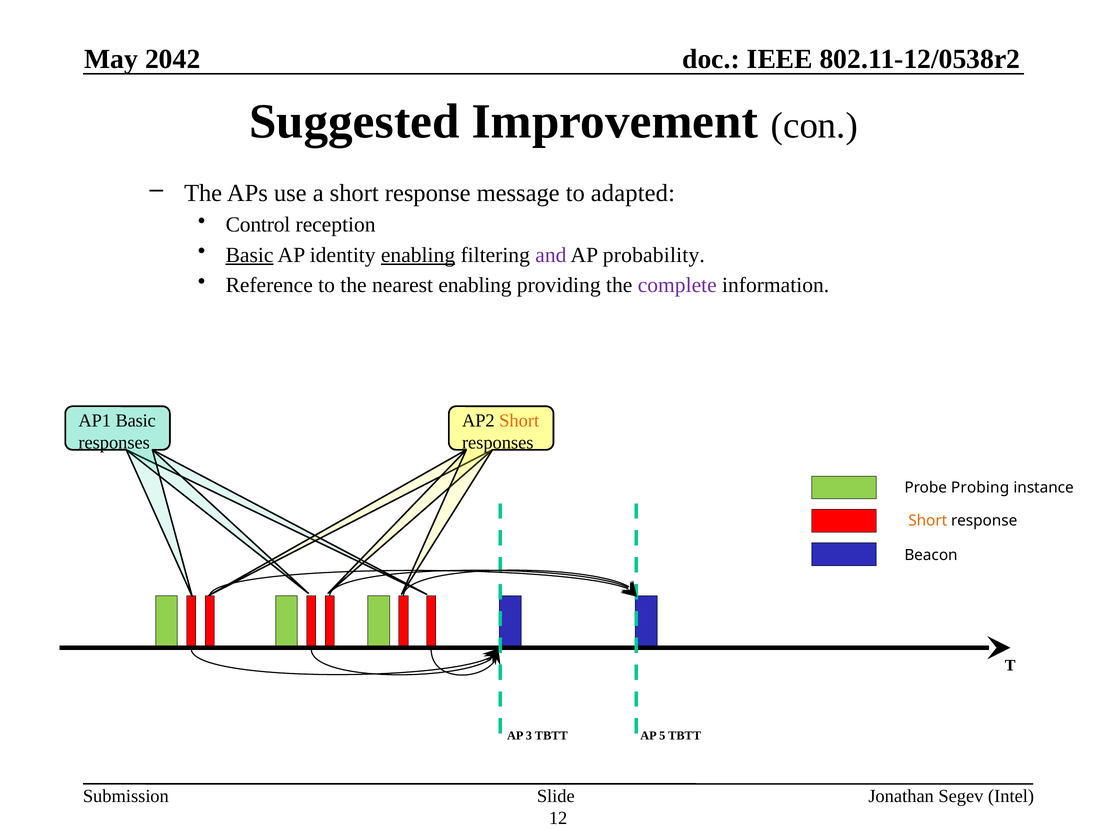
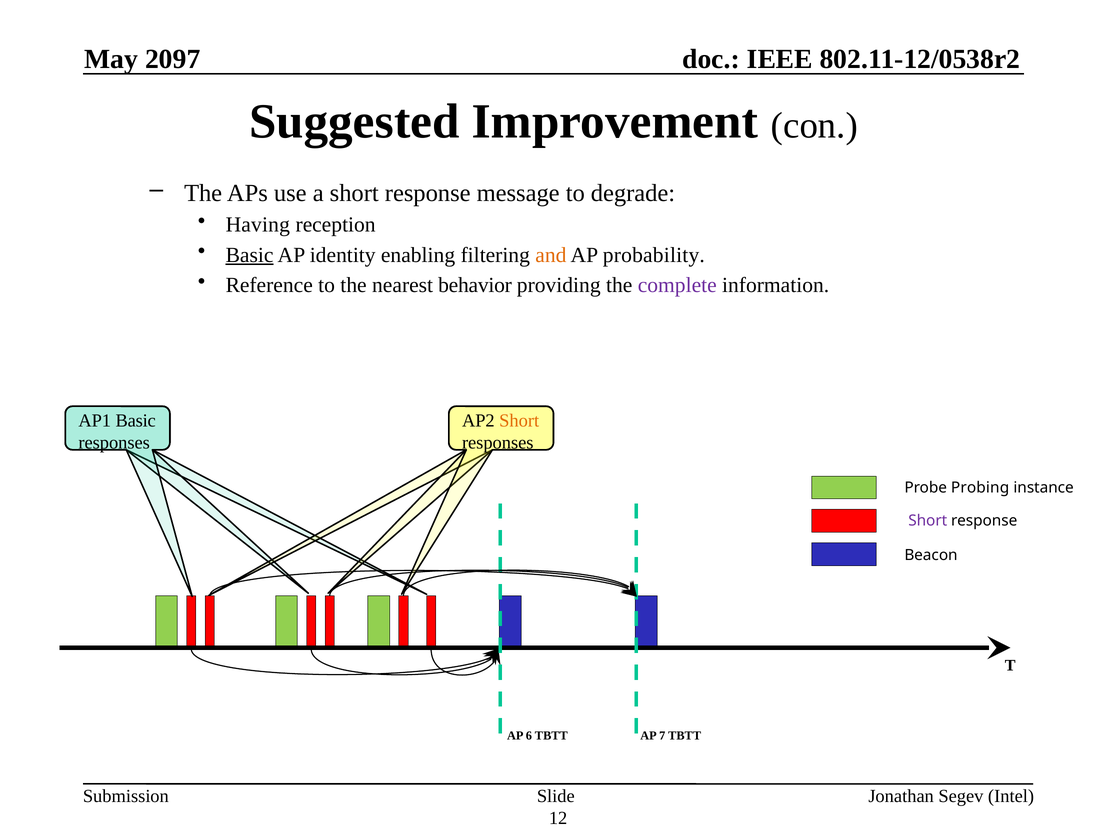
2042: 2042 -> 2097
adapted: adapted -> degrade
Control: Control -> Having
enabling at (418, 255) underline: present -> none
and colour: purple -> orange
nearest enabling: enabling -> behavior
Short at (928, 521) colour: orange -> purple
3: 3 -> 6
5: 5 -> 7
